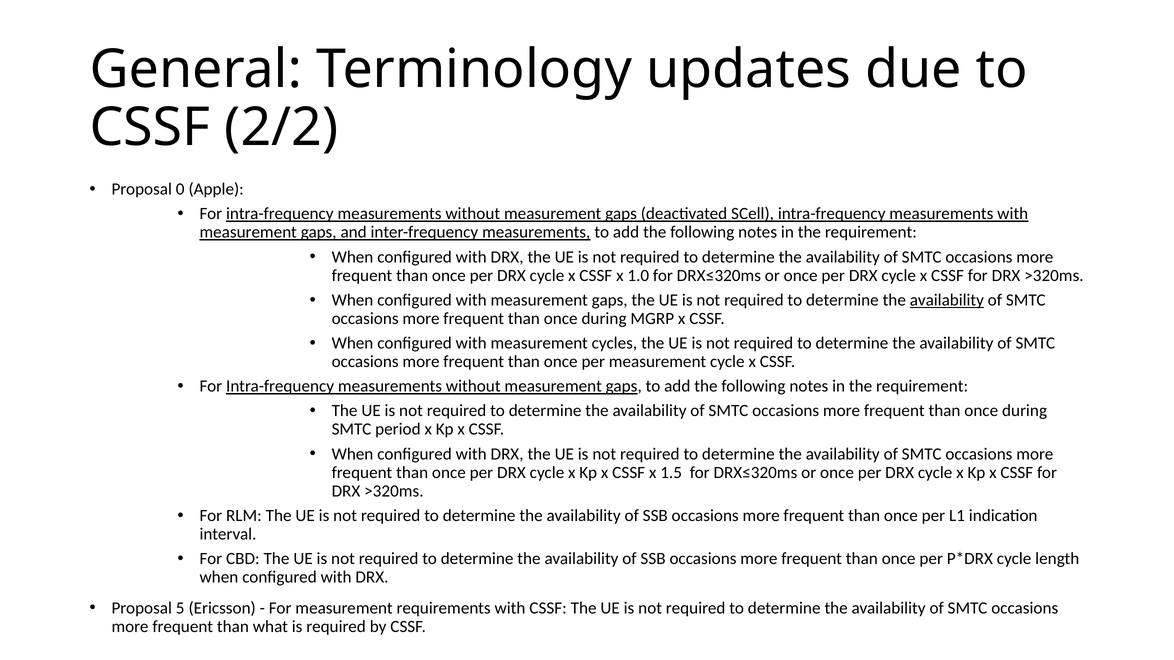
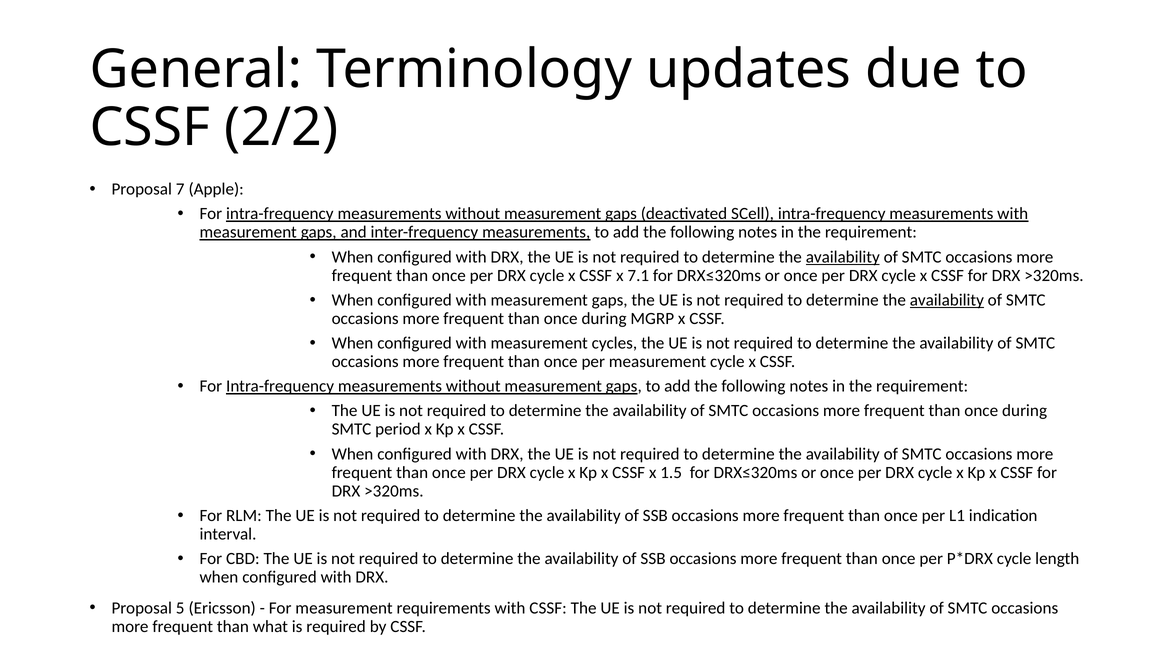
0: 0 -> 7
availability at (843, 257) underline: none -> present
1.0: 1.0 -> 7.1
